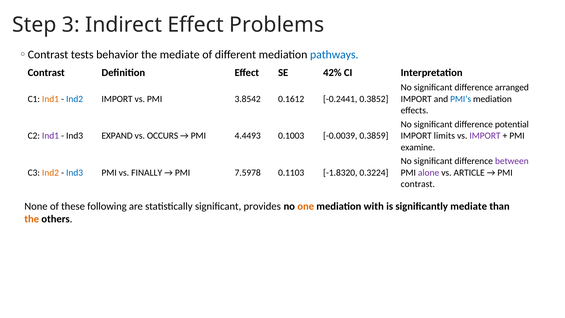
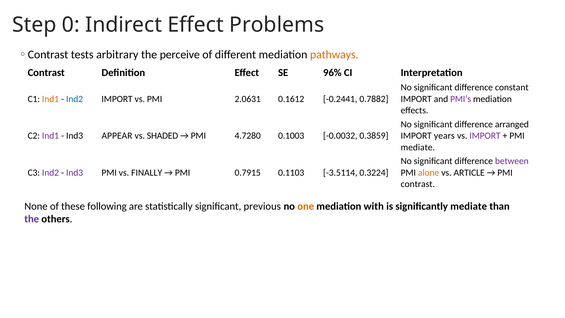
3: 3 -> 0
behavior: behavior -> arbitrary
the mediate: mediate -> perceive
pathways colour: blue -> orange
42%: 42% -> 96%
arranged: arranged -> constant
3.8542: 3.8542 -> 2.0631
0.3852: 0.3852 -> 0.7882
PMI’s colour: blue -> purple
potential: potential -> arranged
EXPAND: EXPAND -> APPEAR
OCCURS: OCCURS -> SHADED
4.4493: 4.4493 -> 4.7280
-0.0039: -0.0039 -> -0.0032
limits: limits -> years
examine at (418, 147): examine -> mediate
Ind2 at (50, 173) colour: orange -> purple
Ind3 at (75, 173) colour: blue -> purple
7.5978: 7.5978 -> 0.7915
-1.8320: -1.8320 -> -3.5114
alone colour: purple -> orange
provides: provides -> previous
the at (32, 219) colour: orange -> purple
